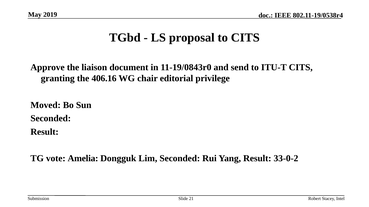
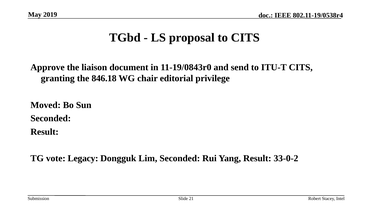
406.16: 406.16 -> 846.18
Amelia: Amelia -> Legacy
